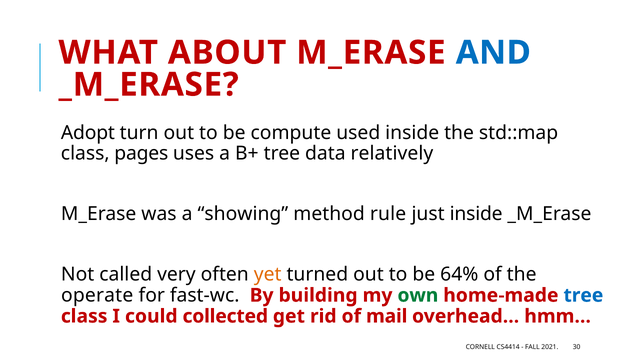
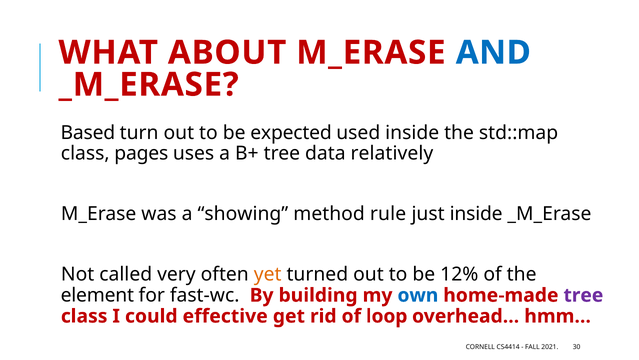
Adopt: Adopt -> Based
compute: compute -> expected
64%: 64% -> 12%
operate: operate -> element
own colour: green -> blue
tree at (583, 295) colour: blue -> purple
collected: collected -> effective
mail: mail -> loop
